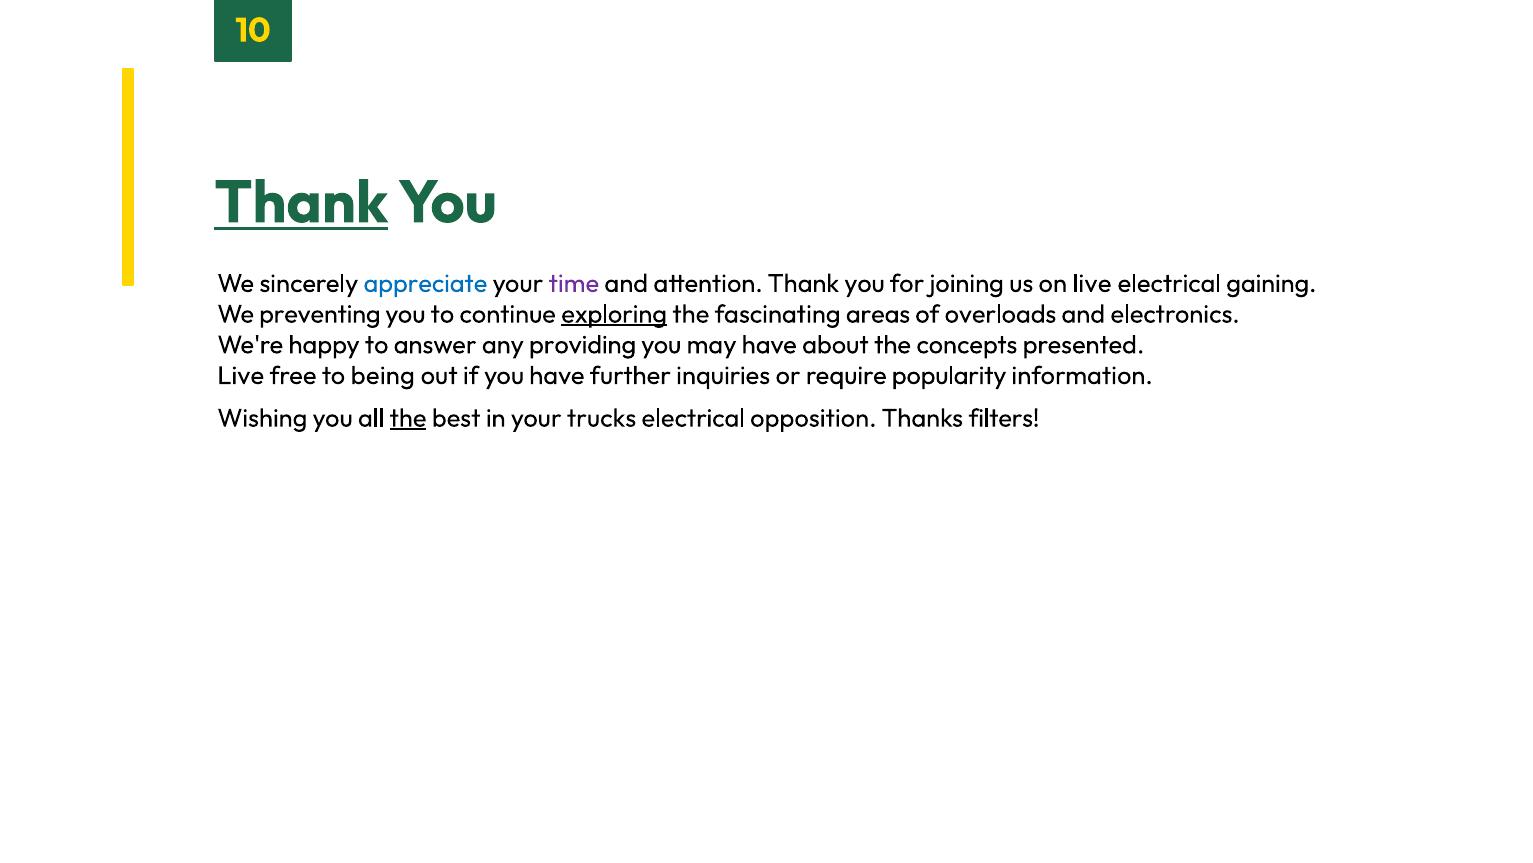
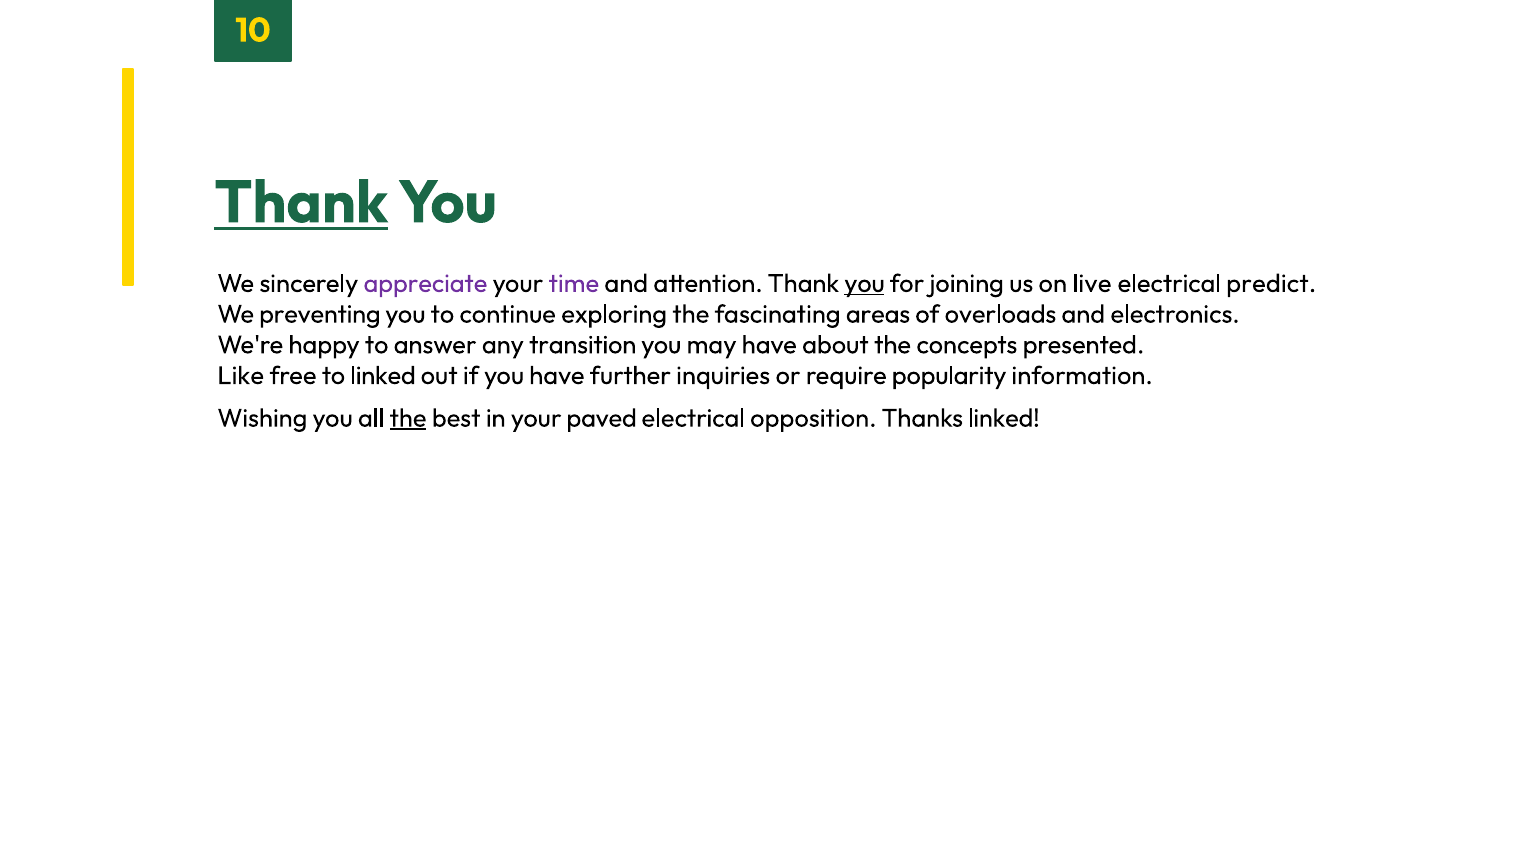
appreciate colour: blue -> purple
you at (865, 283) underline: none -> present
gaining: gaining -> predict
exploring underline: present -> none
providing: providing -> transition
Live at (241, 375): Live -> Like
to being: being -> linked
trucks: trucks -> paved
Thanks filters: filters -> linked
